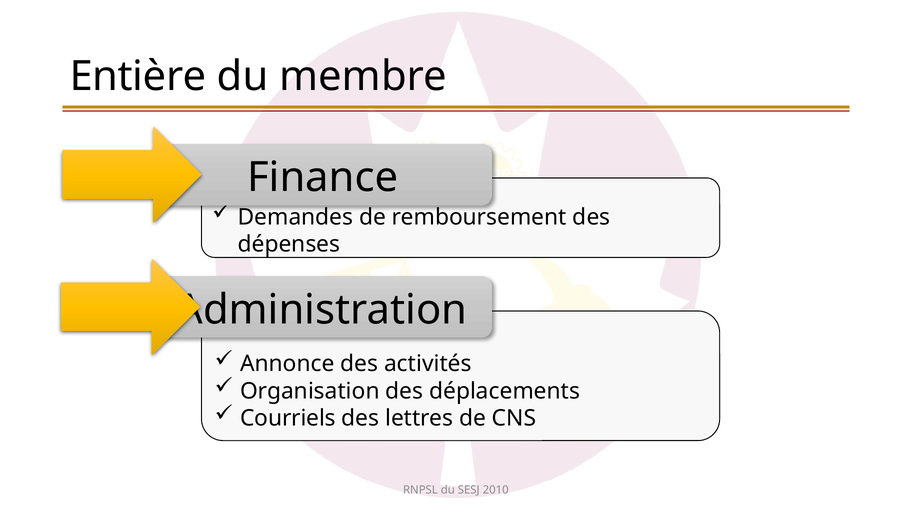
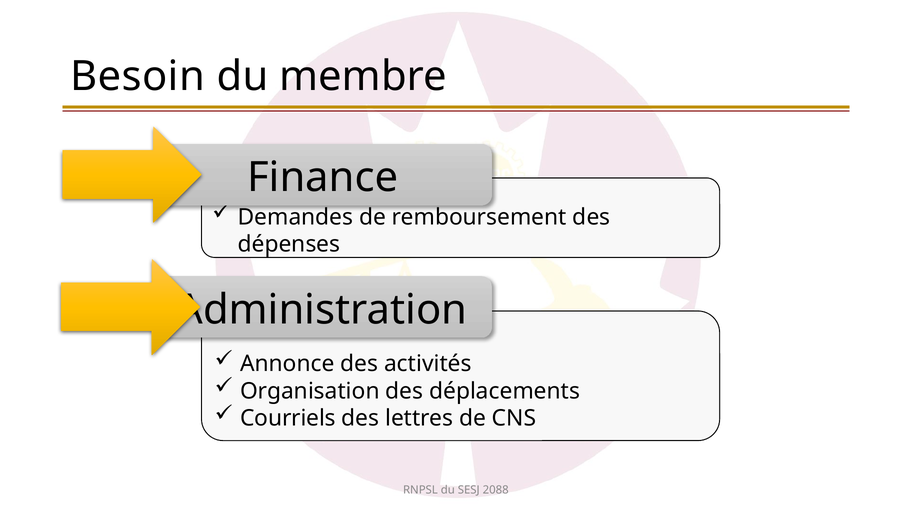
Entière: Entière -> Besoin
2010: 2010 -> 2088
